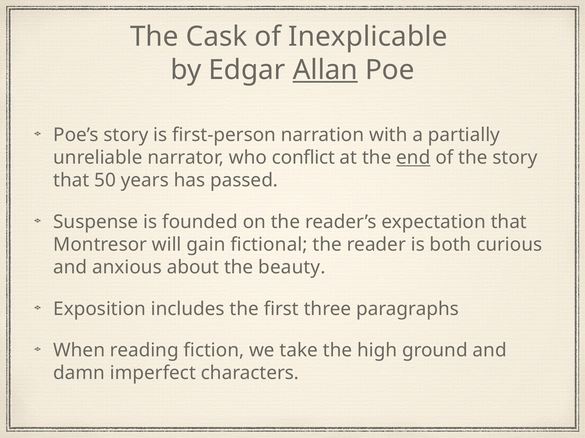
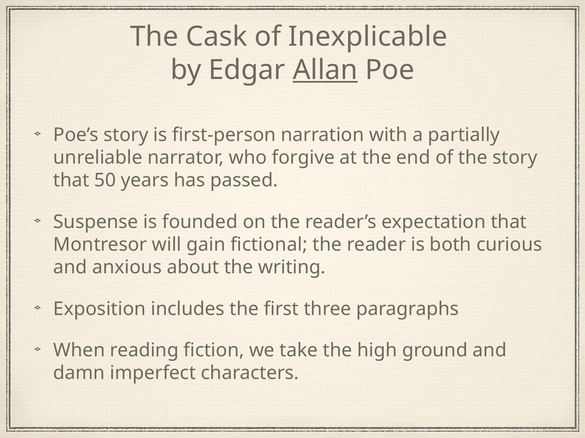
conflict: conflict -> forgive
end underline: present -> none
beauty: beauty -> writing
